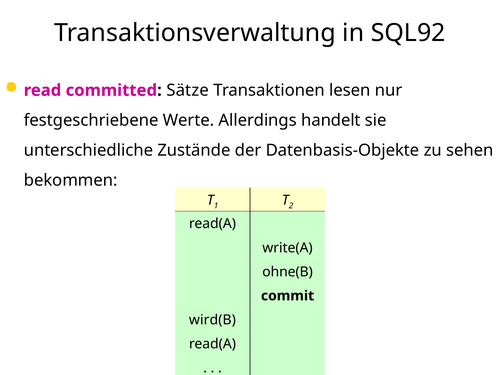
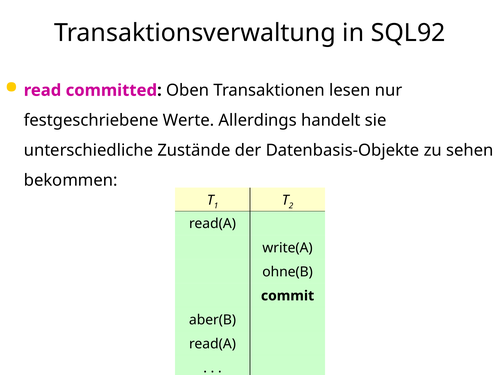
Sätze: Sätze -> Oben
wird(B: wird(B -> aber(B
